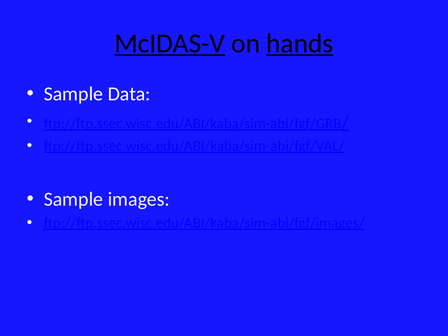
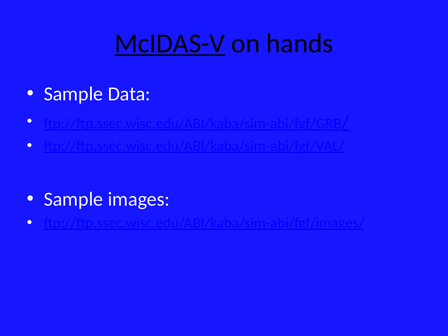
hands underline: present -> none
